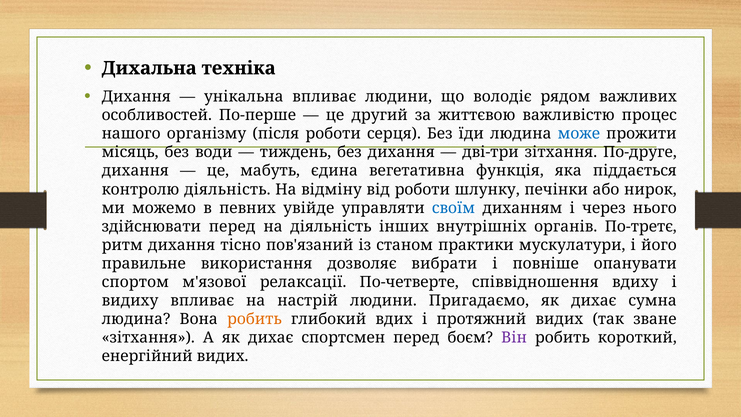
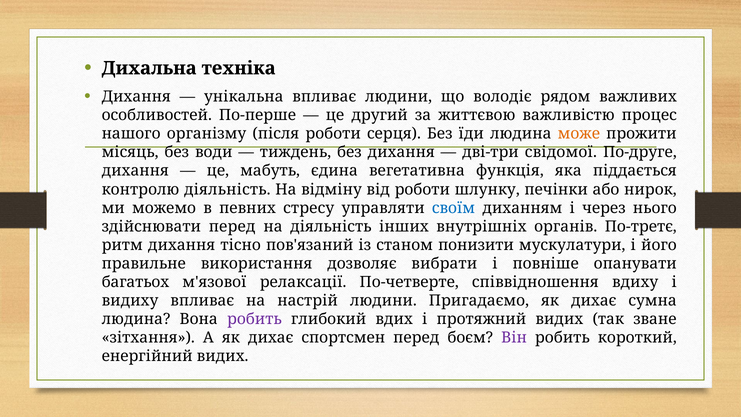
може colour: blue -> orange
дві-три зітхання: зітхання -> свідомої
увійде: увійде -> стресу
практики: практики -> понизити
спортом: спортом -> багатьох
робить at (254, 319) colour: orange -> purple
